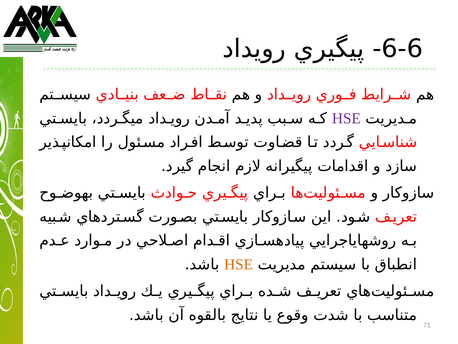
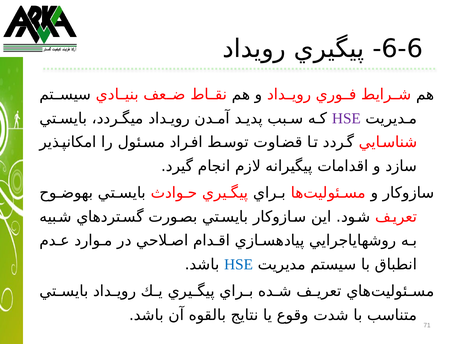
HSE at (239, 264) colour: orange -> blue
